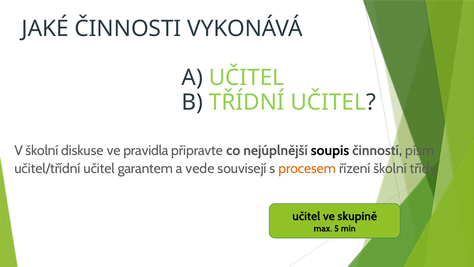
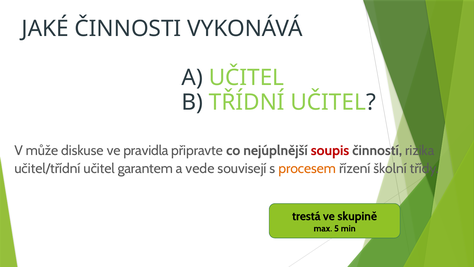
V školní: školní -> může
soupis colour: black -> red
písm: písm -> rizika
učitel at (306, 216): učitel -> trestá
